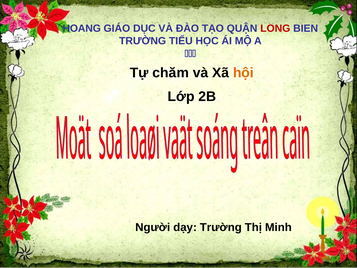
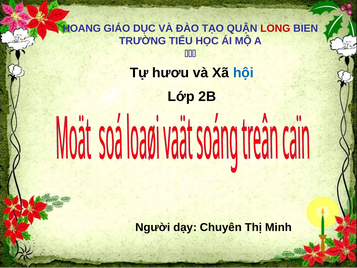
chăm: chăm -> hươu
hội colour: orange -> blue
dạy Trường: Trường -> Chuyên
